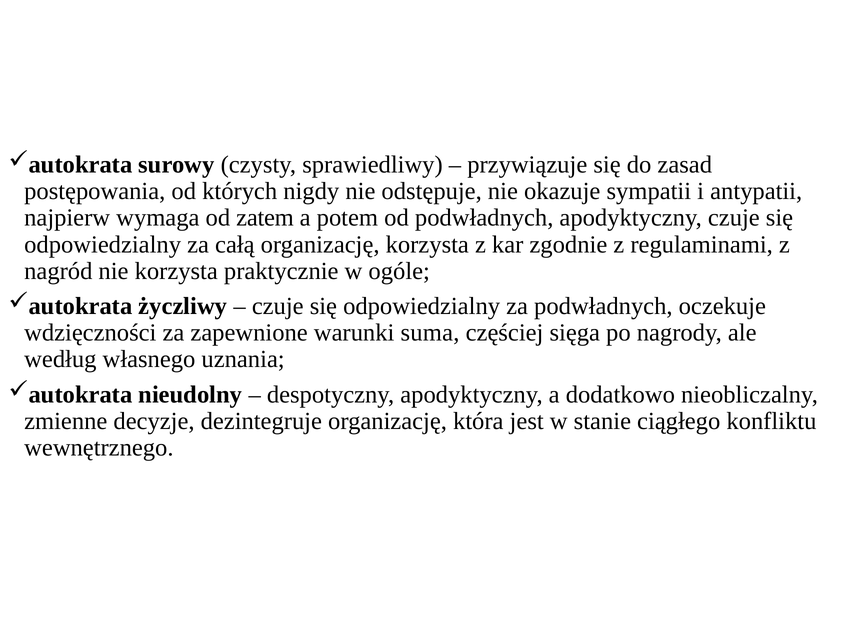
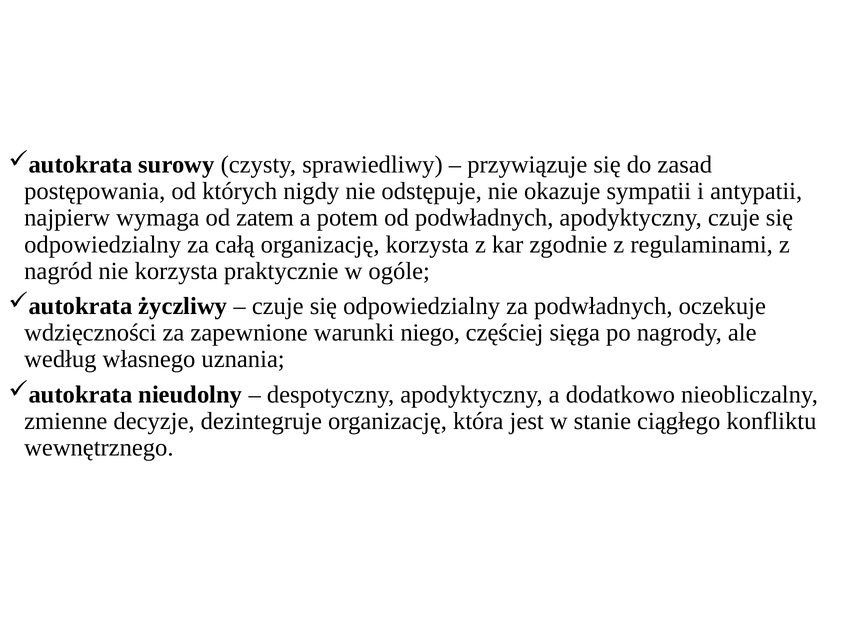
suma: suma -> niego
